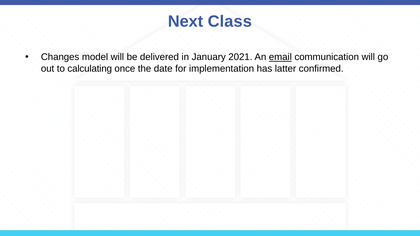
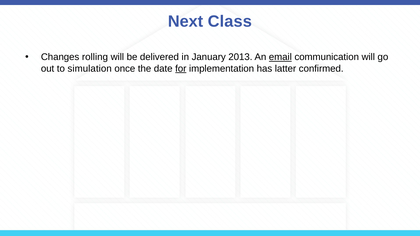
model: model -> rolling
2021: 2021 -> 2013
calculating: calculating -> simulation
for underline: none -> present
